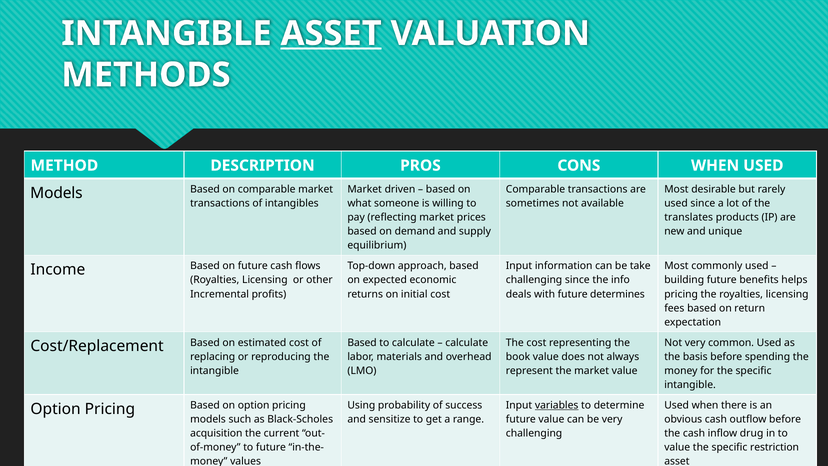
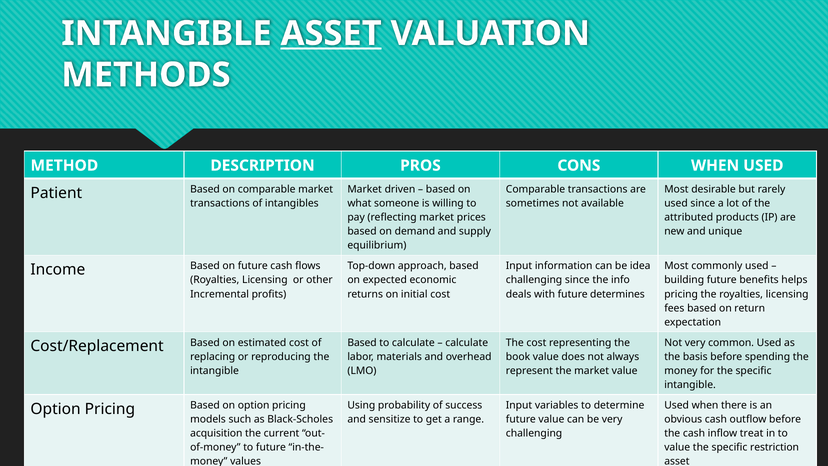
Models at (56, 193): Models -> Patient
translates: translates -> attributed
take: take -> idea
variables underline: present -> none
drug: drug -> treat
